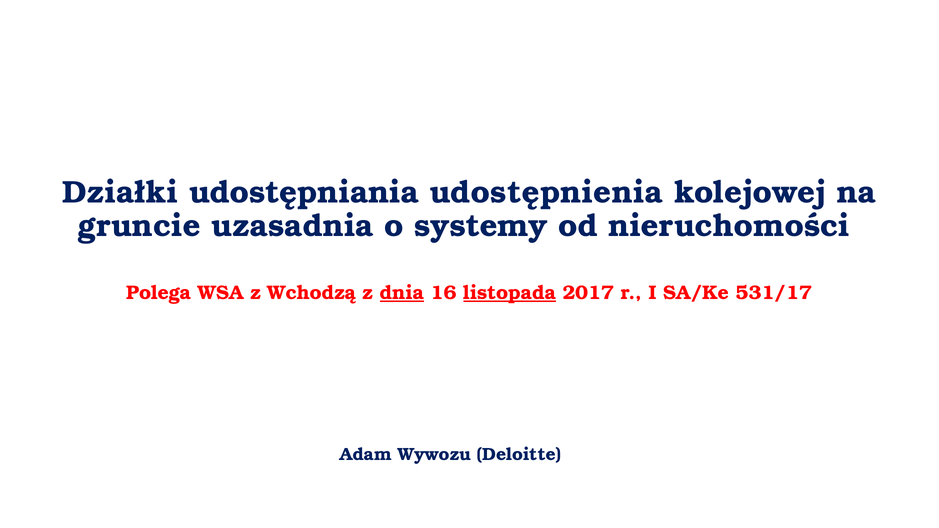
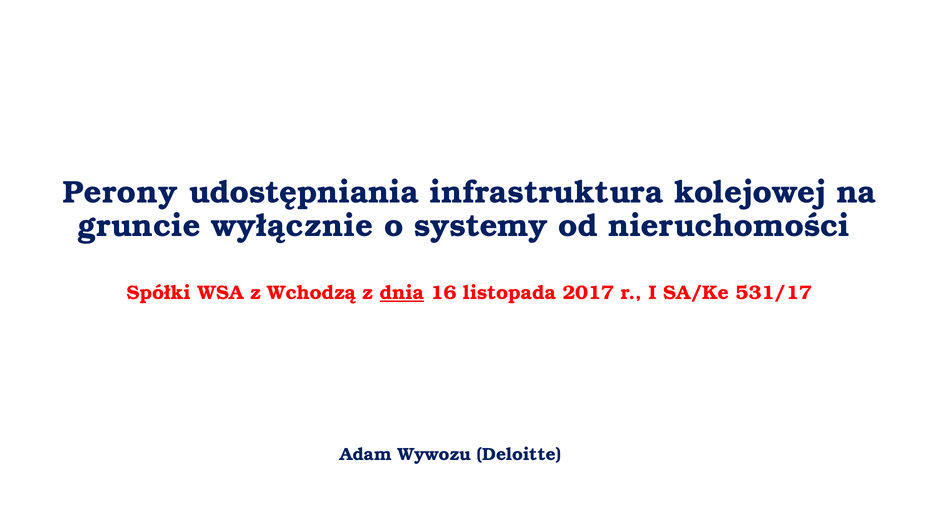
Działki: Działki -> Perony
udostępnienia: udostępnienia -> infrastruktura
uzasadnia: uzasadnia -> wyłącznie
Polega: Polega -> Spółki
listopada underline: present -> none
